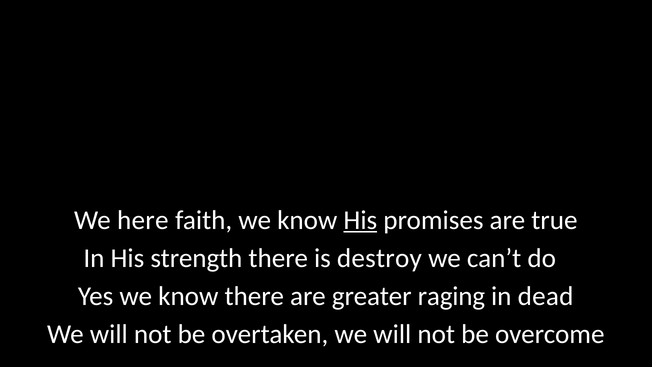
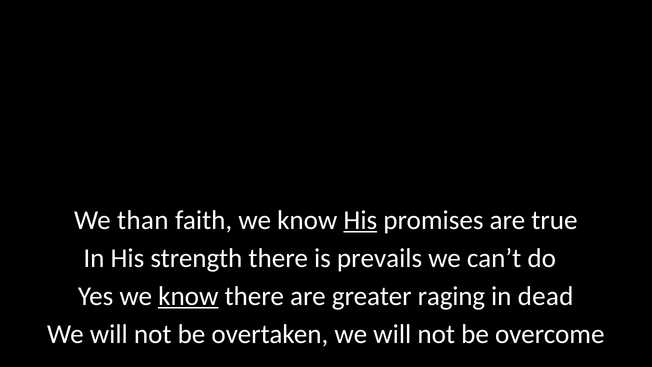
here: here -> than
destroy: destroy -> prevails
know at (188, 296) underline: none -> present
